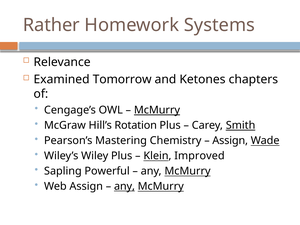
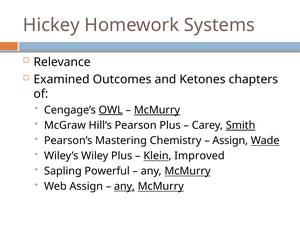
Rather: Rather -> Hickey
Tomorrow: Tomorrow -> Outcomes
OWL underline: none -> present
Rotation: Rotation -> Pearson
